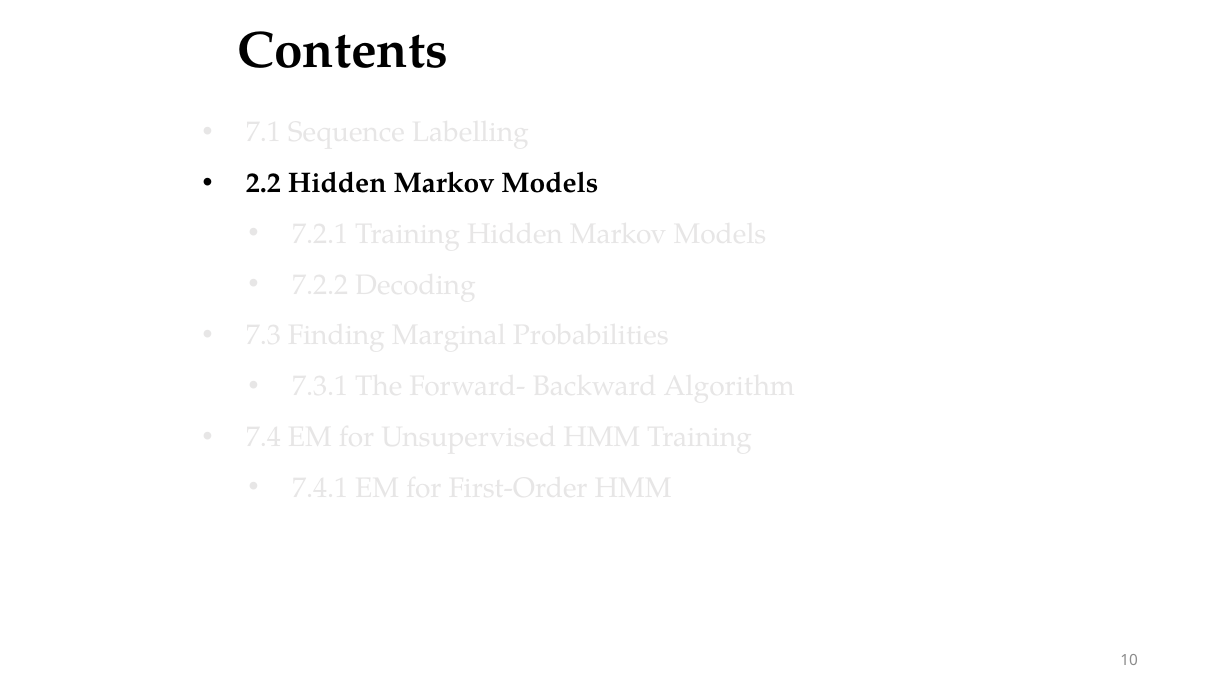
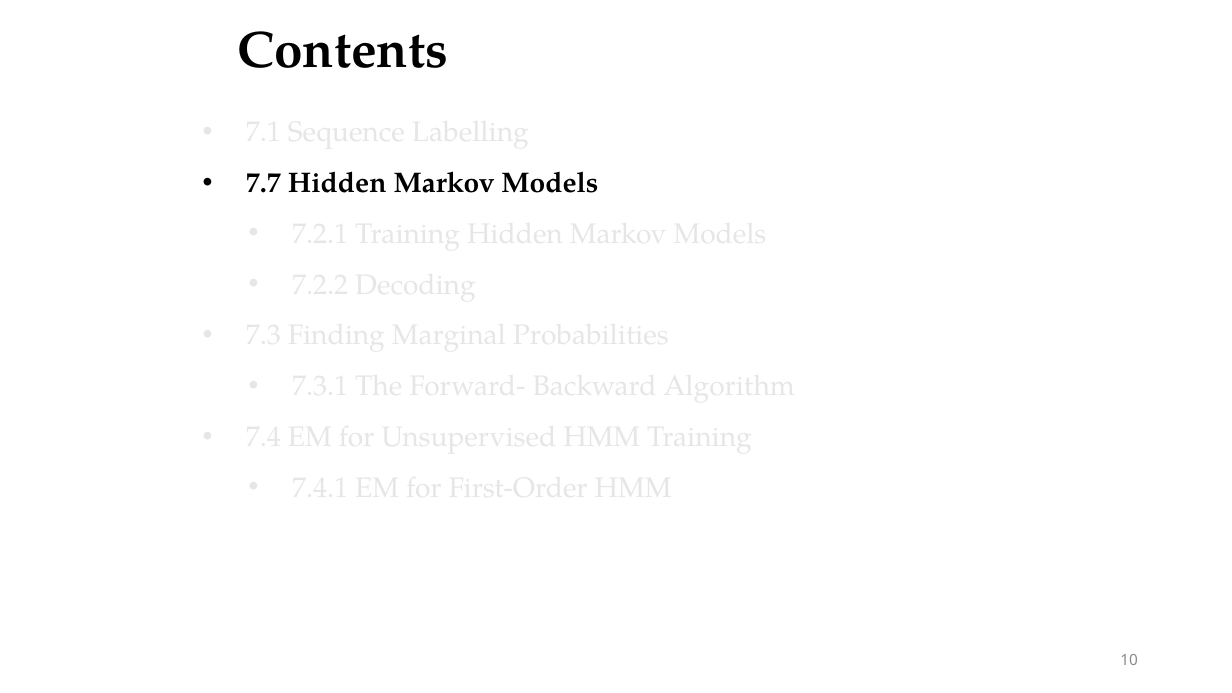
2.2: 2.2 -> 7.7
